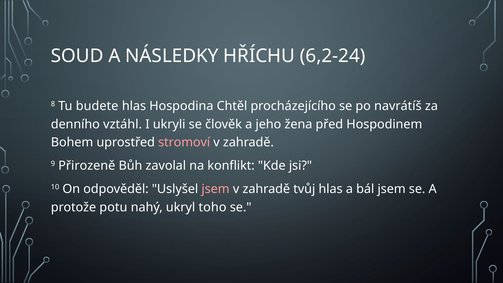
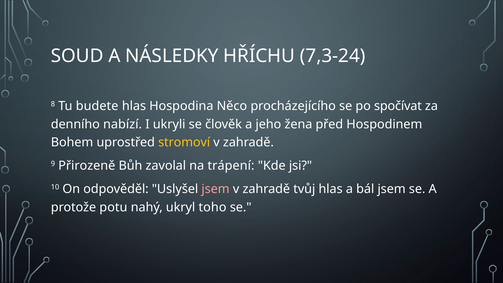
6,2-24: 6,2-24 -> 7,3-24
Chtěl: Chtěl -> Něco
navrátíš: navrátíš -> spočívat
vztáhl: vztáhl -> nabízí
stromoví colour: pink -> yellow
konflikt: konflikt -> trápení
